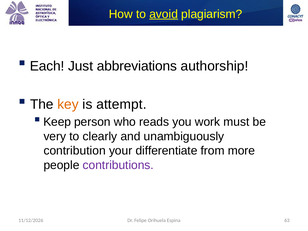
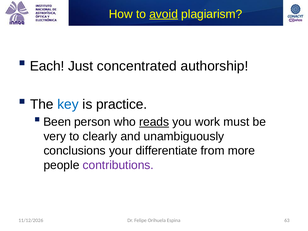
abbreviations: abbreviations -> concentrated
key colour: orange -> blue
attempt: attempt -> practice
Keep: Keep -> Been
reads underline: none -> present
contribution: contribution -> conclusions
